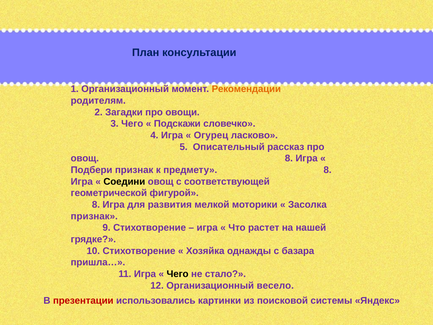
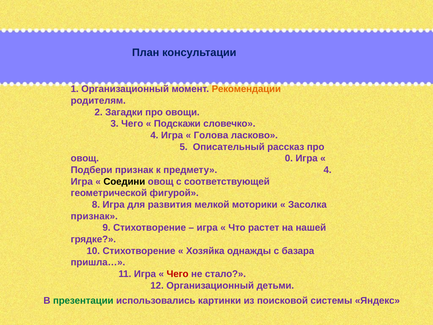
Огурец: Огурец -> Голова
овощ 8: 8 -> 0
предмету 8: 8 -> 4
Чего at (178, 274) colour: black -> red
весело: весело -> детьми
презентации colour: red -> green
